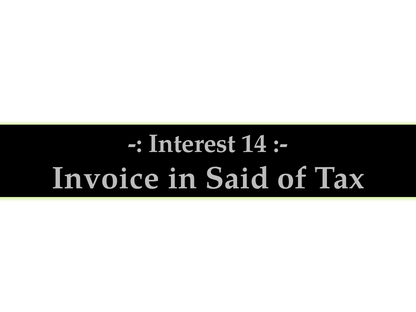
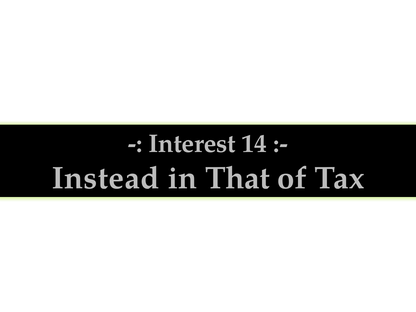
Invoice: Invoice -> Instead
Said: Said -> That
